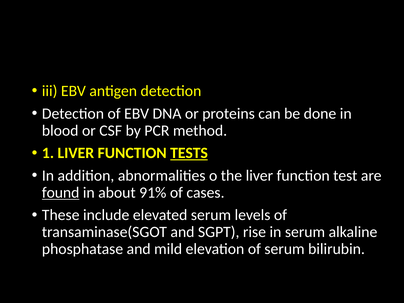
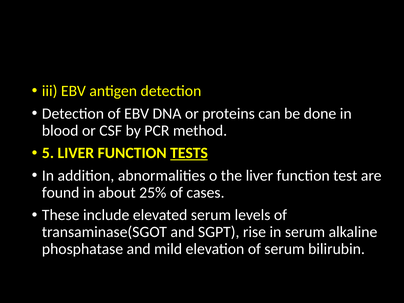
1: 1 -> 5
found underline: present -> none
91%: 91% -> 25%
